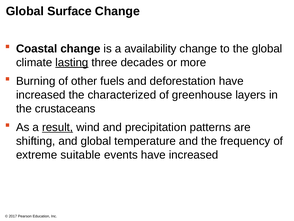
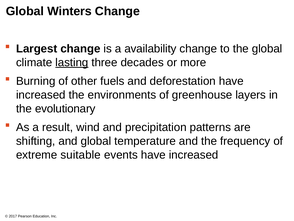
Surface: Surface -> Winters
Coastal: Coastal -> Largest
characterized: characterized -> environments
crustaceans: crustaceans -> evolutionary
result underline: present -> none
